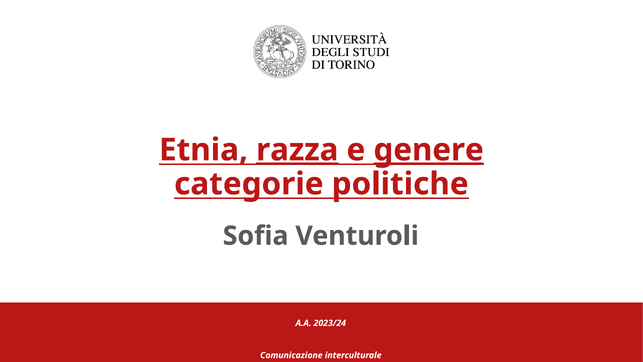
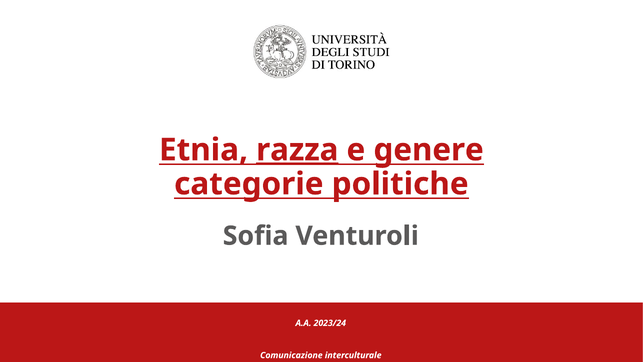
genere underline: present -> none
